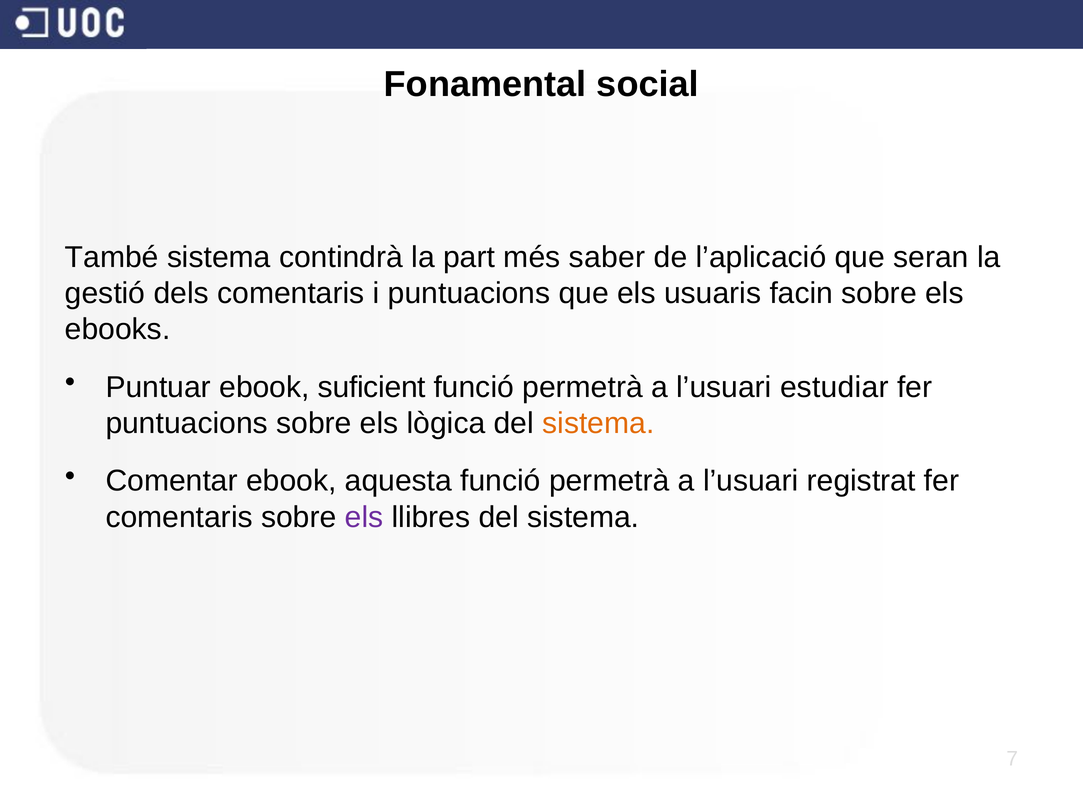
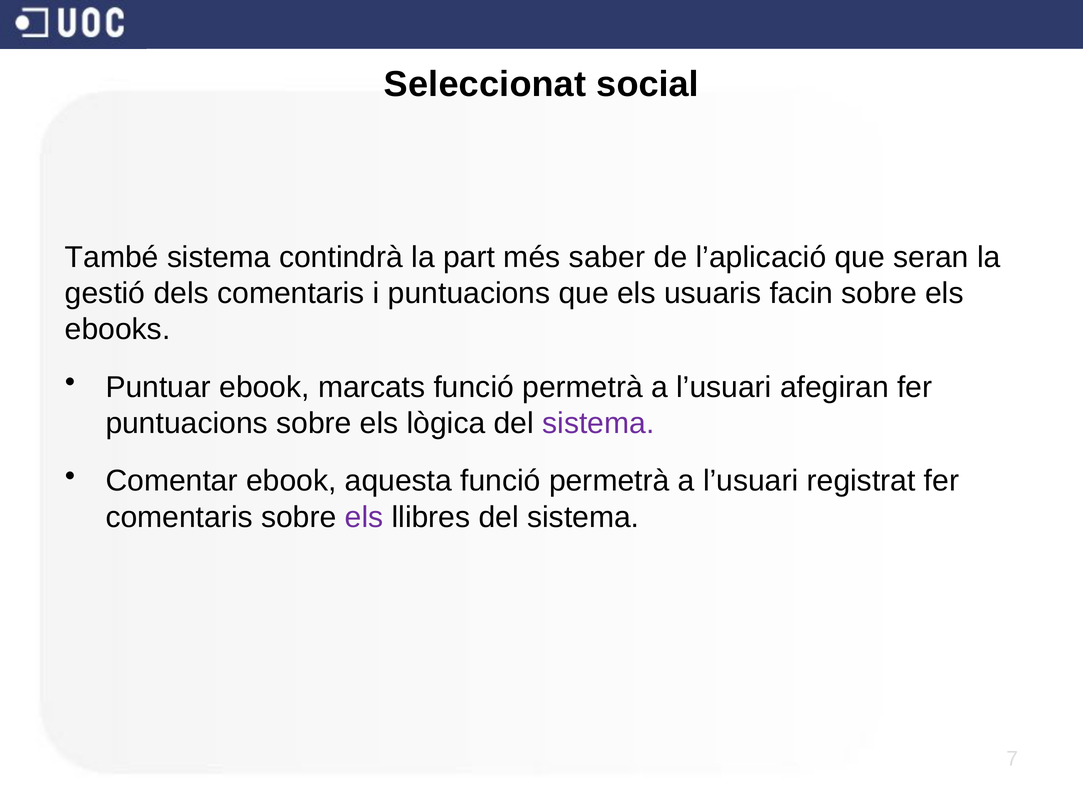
Fonamental: Fonamental -> Seleccionat
suficient: suficient -> marcats
estudiar: estudiar -> afegiran
sistema at (598, 423) colour: orange -> purple
